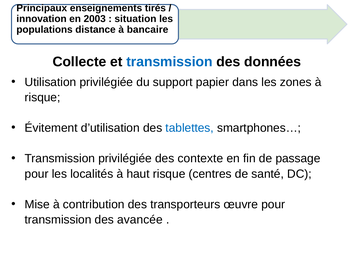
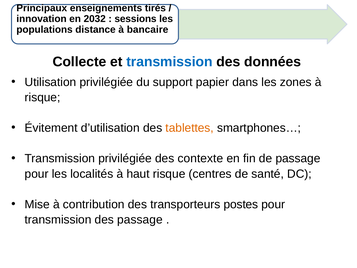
2003: 2003 -> 2032
situation: situation -> sessions
tablettes colour: blue -> orange
œuvre: œuvre -> postes
des avancée: avancée -> passage
